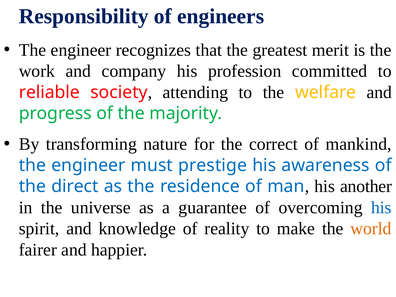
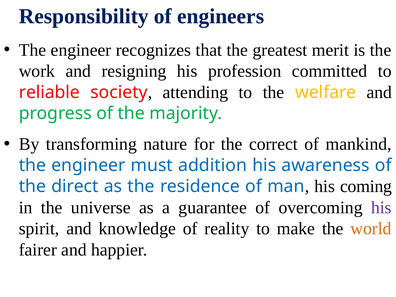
company: company -> resigning
prestige: prestige -> addition
another: another -> coming
his at (381, 208) colour: blue -> purple
